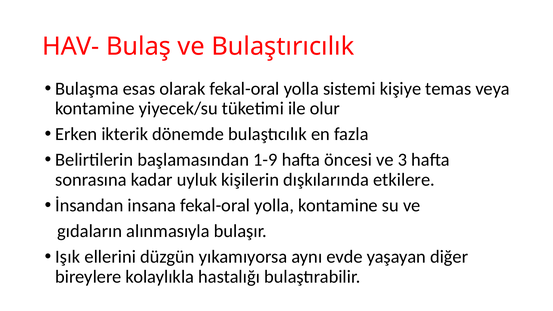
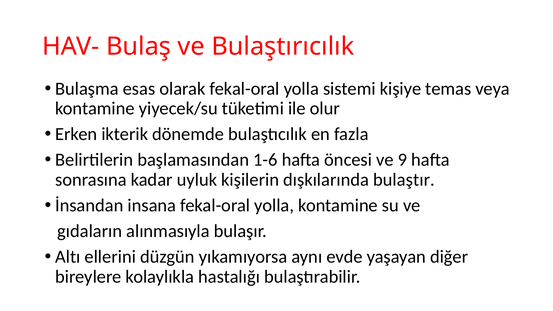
1-9: 1-9 -> 1-6
3: 3 -> 9
etkilere: etkilere -> bulaştır
Işık: Işık -> Altı
